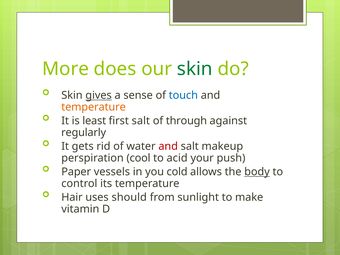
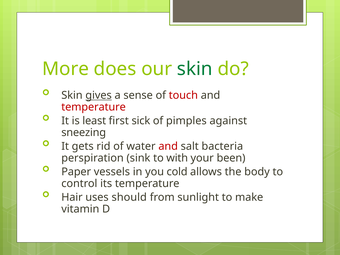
touch colour: blue -> red
temperature at (94, 107) colour: orange -> red
first salt: salt -> sick
through: through -> pimples
regularly: regularly -> sneezing
makeup: makeup -> bacteria
cool: cool -> sink
acid: acid -> with
push: push -> been
body underline: present -> none
